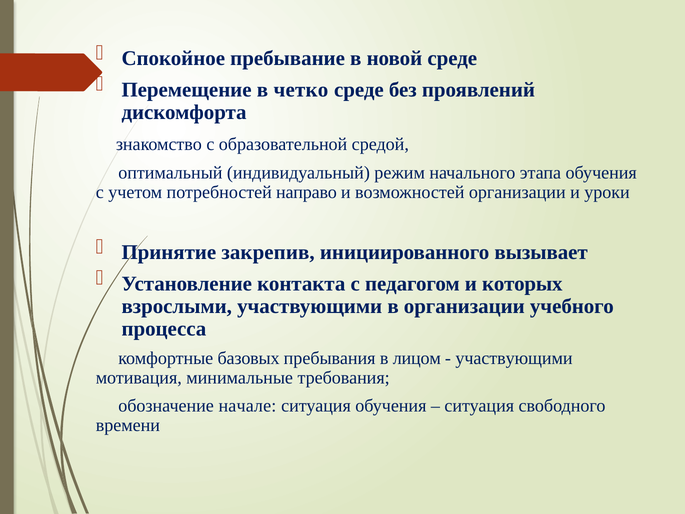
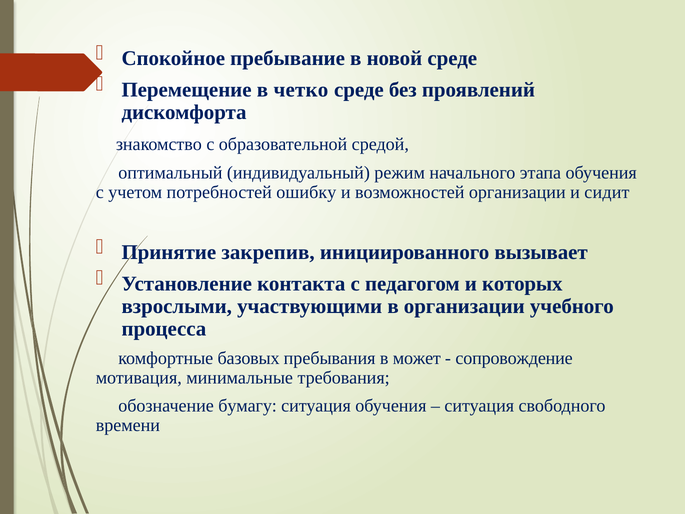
направо: направо -> ошибку
уроки: уроки -> сидит
лицом: лицом -> может
участвующими at (514, 358): участвующими -> сопровождение
начале: начале -> бумагу
